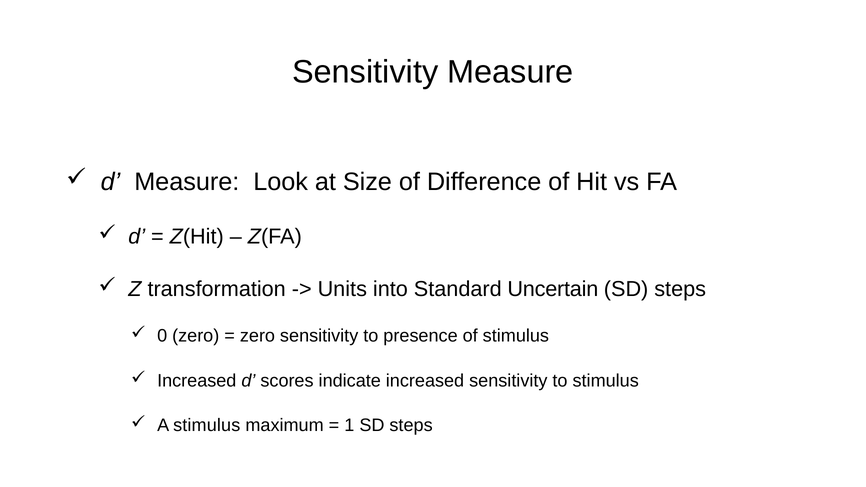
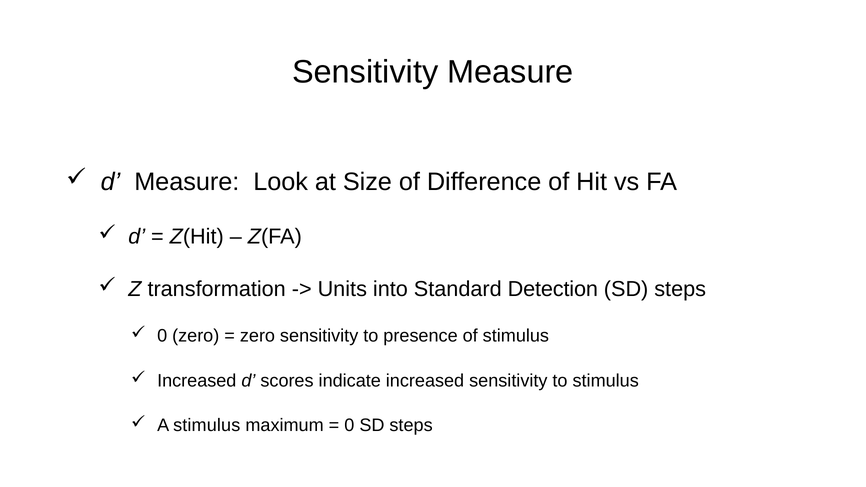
Uncertain: Uncertain -> Detection
1 at (349, 425): 1 -> 0
